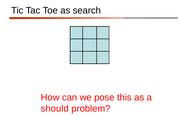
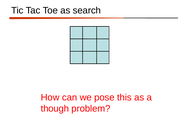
should: should -> though
